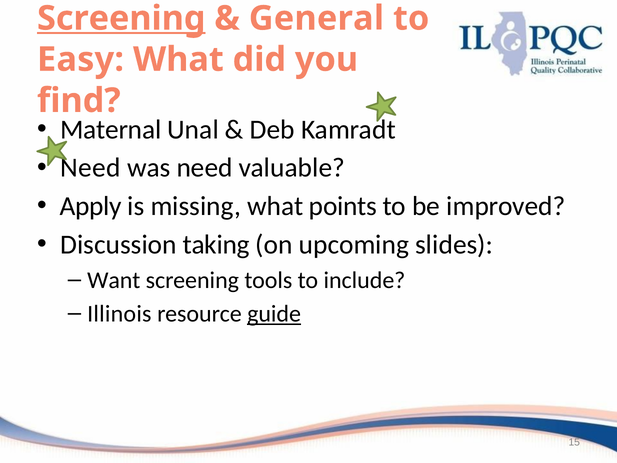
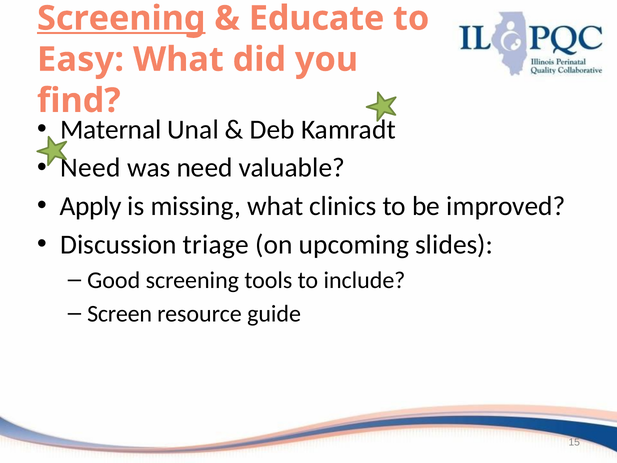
General: General -> Educate
points: points -> clinics
taking: taking -> triage
Want: Want -> Good
Illinois: Illinois -> Screen
guide underline: present -> none
